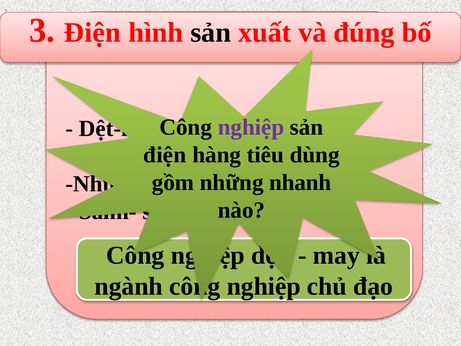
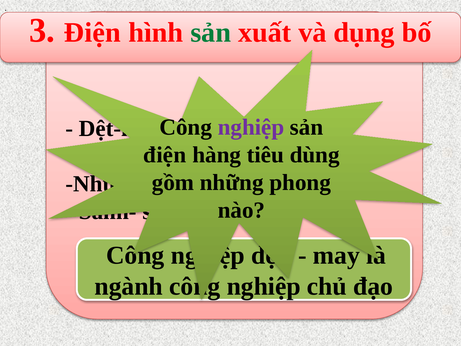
sản at (211, 33) colour: black -> green
đúng: đúng -> dụng
nhanh: nhanh -> phong
